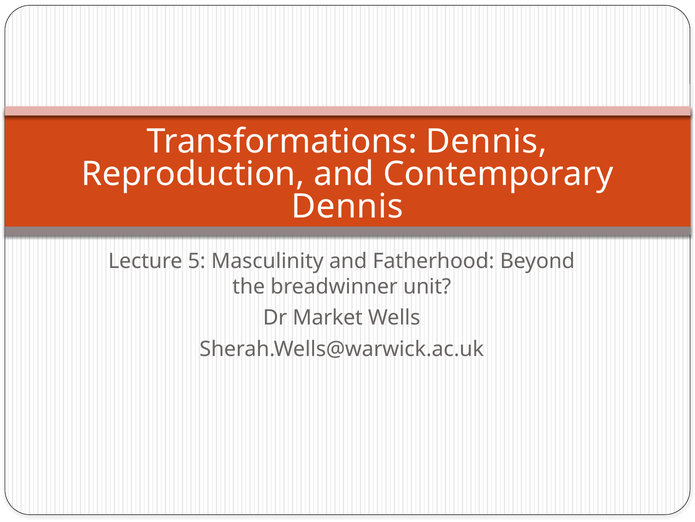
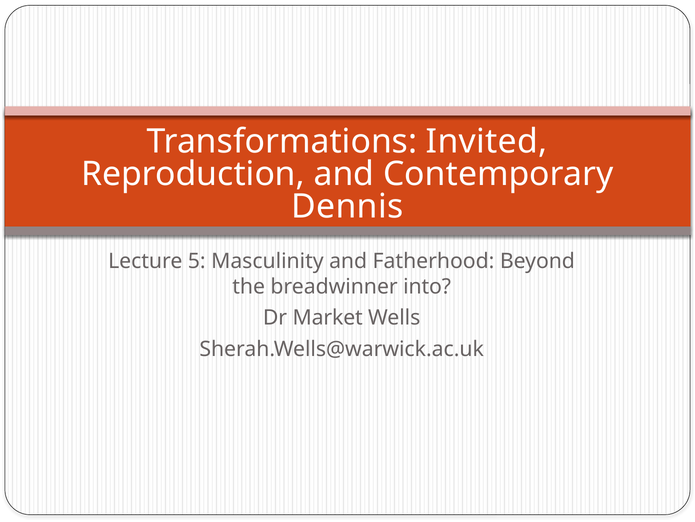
Transformations Dennis: Dennis -> Invited
unit: unit -> into
